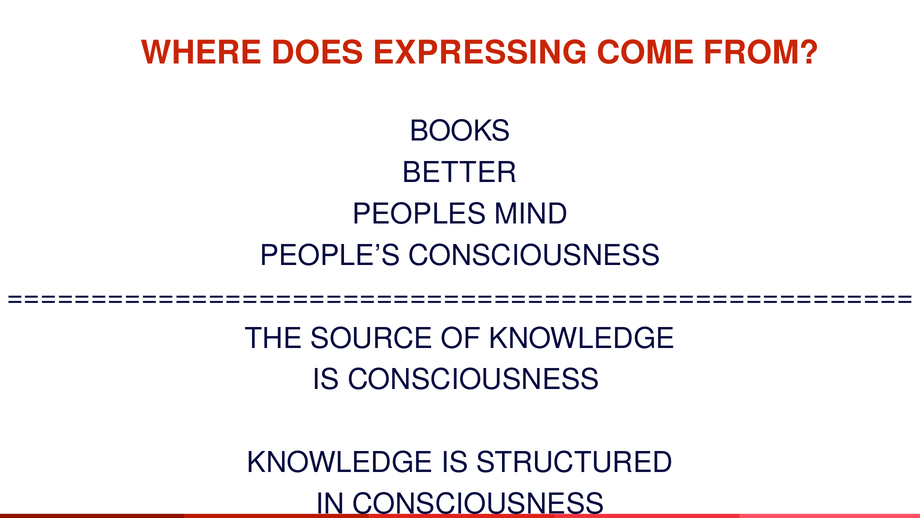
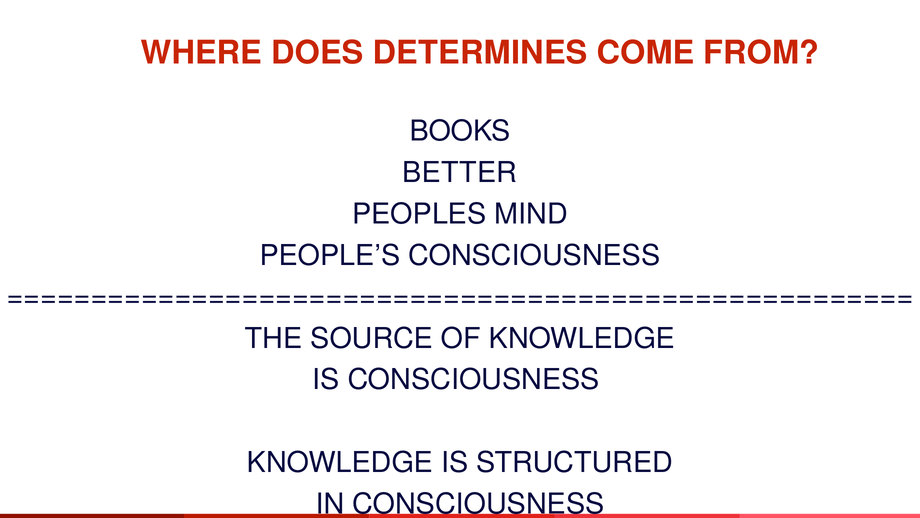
EXPRESSING: EXPRESSING -> DETERMINES
